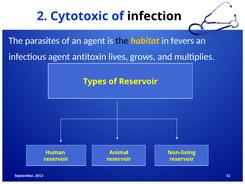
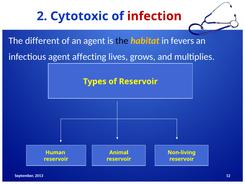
infection colour: black -> red
parasites: parasites -> different
antitoxin: antitoxin -> affecting
